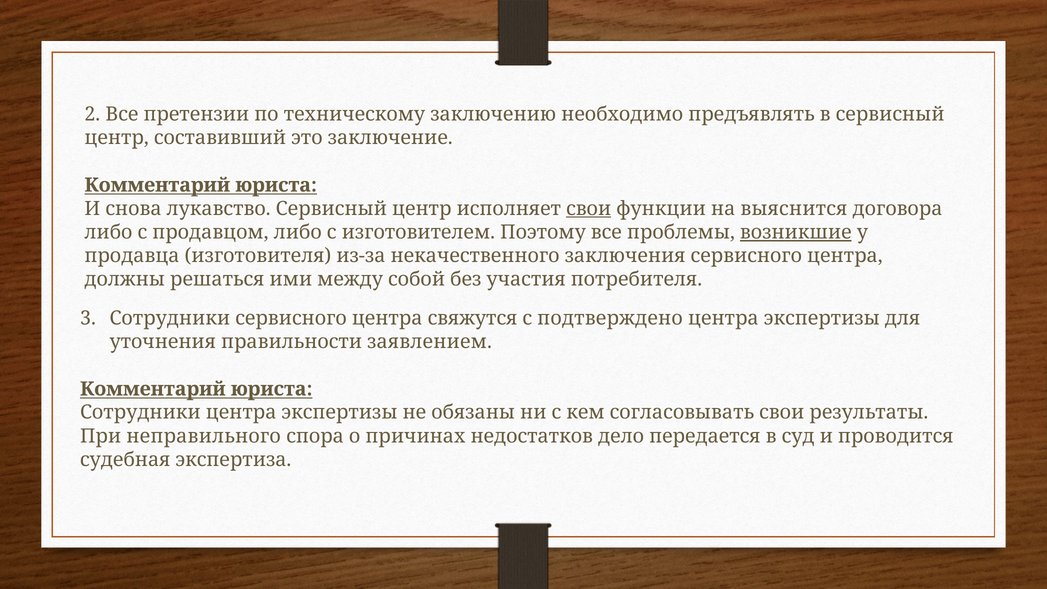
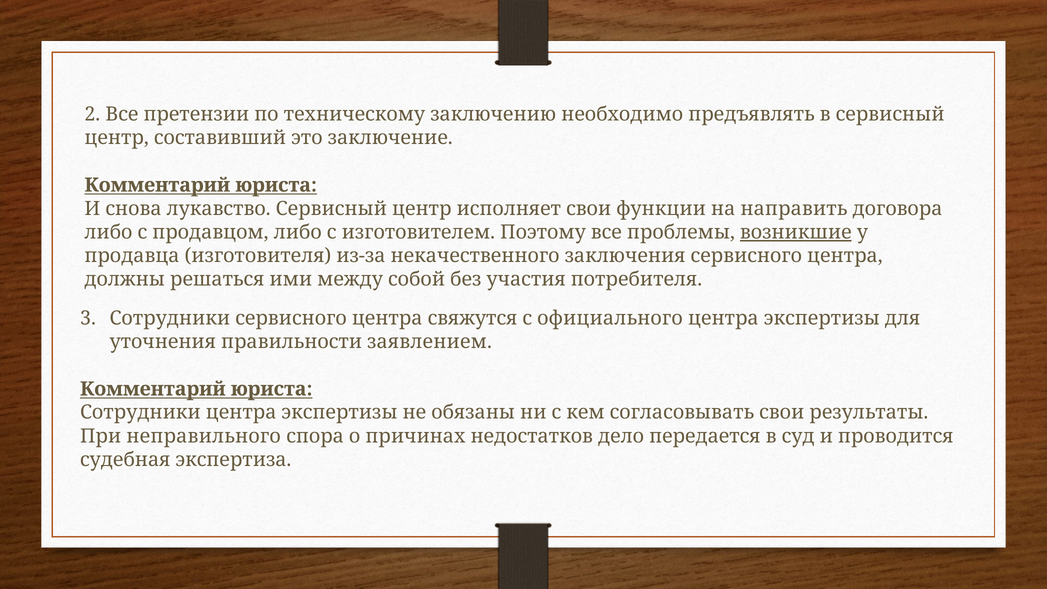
свои at (589, 209) underline: present -> none
выяснится: выяснится -> направить
подтверждено: подтверждено -> официального
